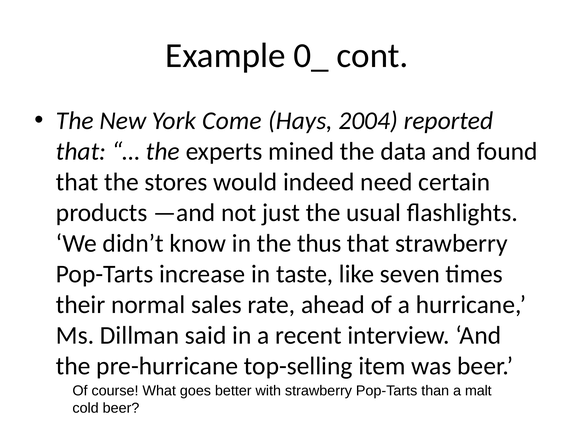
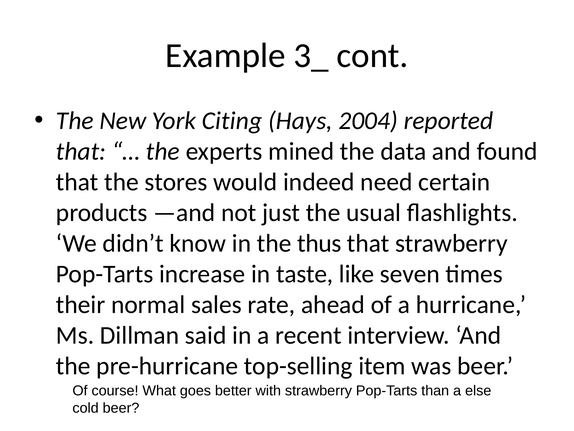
0_: 0_ -> 3_
Come: Come -> Citing
malt: malt -> else
